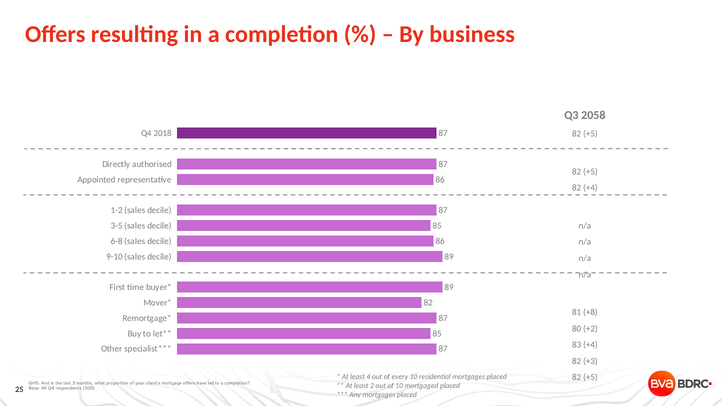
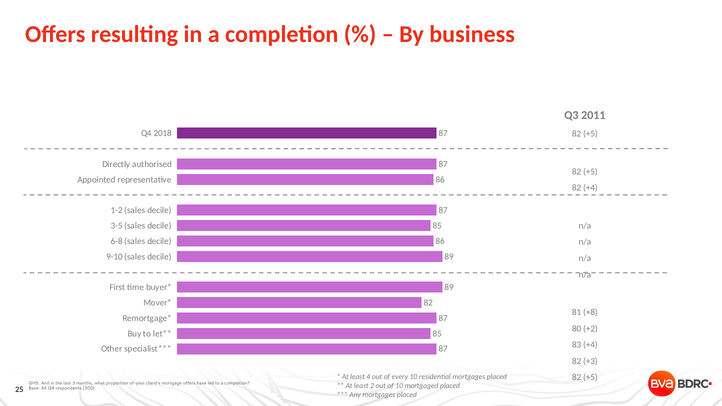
2058: 2058 -> 2011
